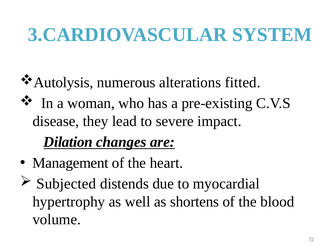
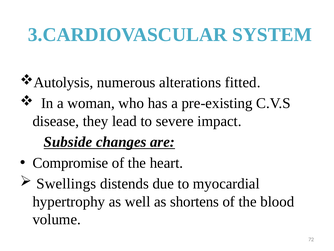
Dilation: Dilation -> Subside
Management: Management -> Compromise
Subjected: Subjected -> Swellings
